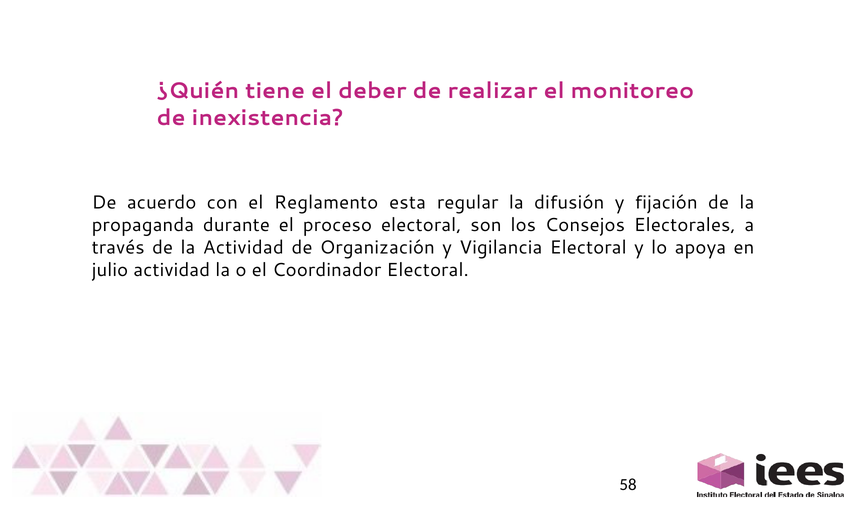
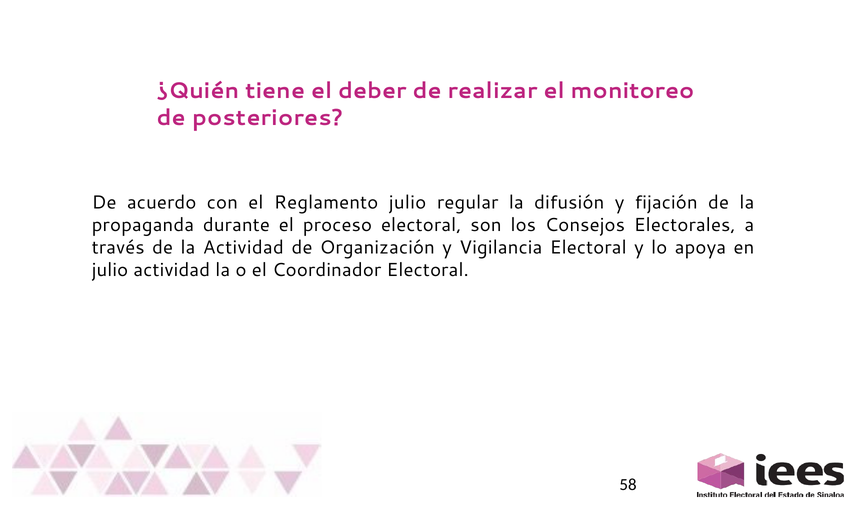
inexistencia: inexistencia -> posteriores
Reglamento esta: esta -> julio
